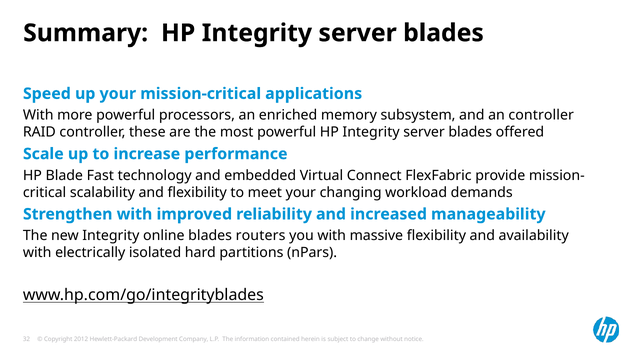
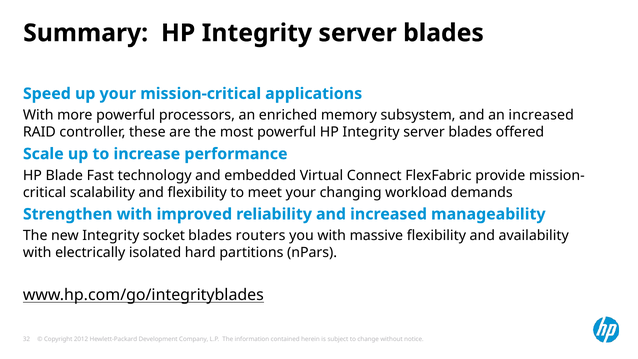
an controller: controller -> increased
online: online -> socket
